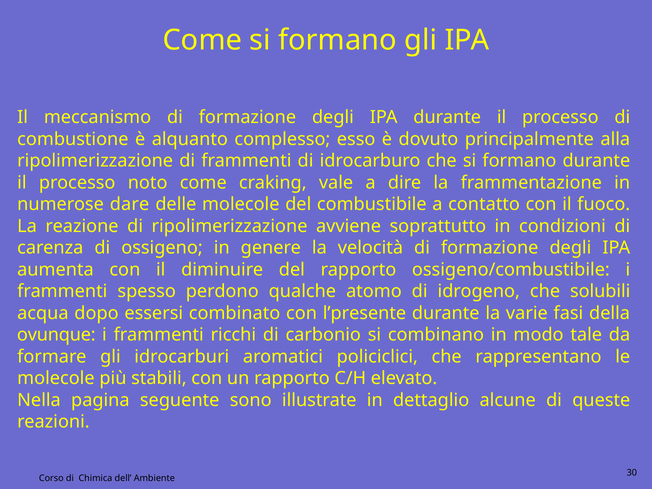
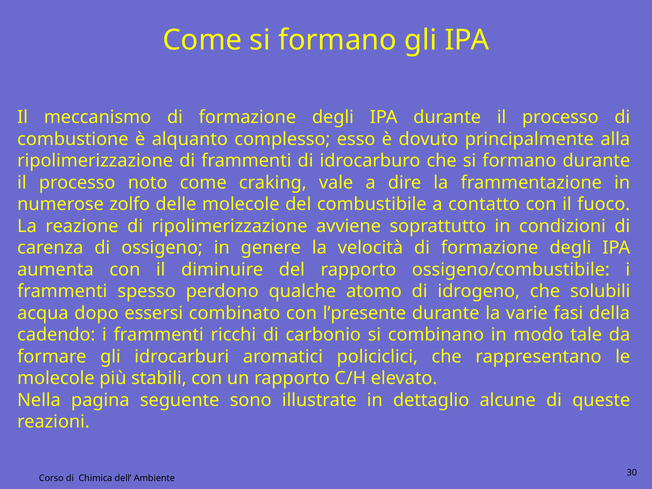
dare: dare -> zolfo
ovunque: ovunque -> cadendo
